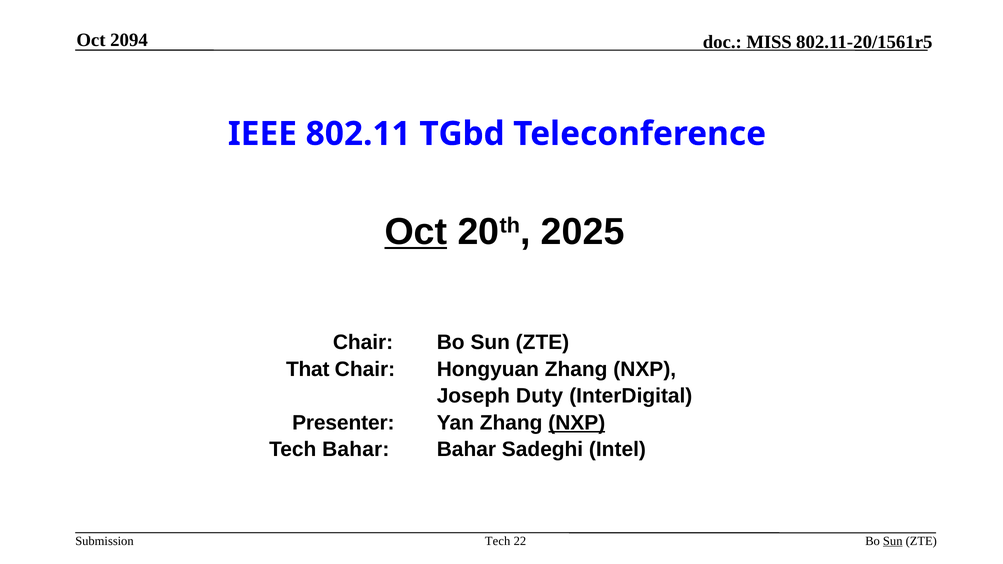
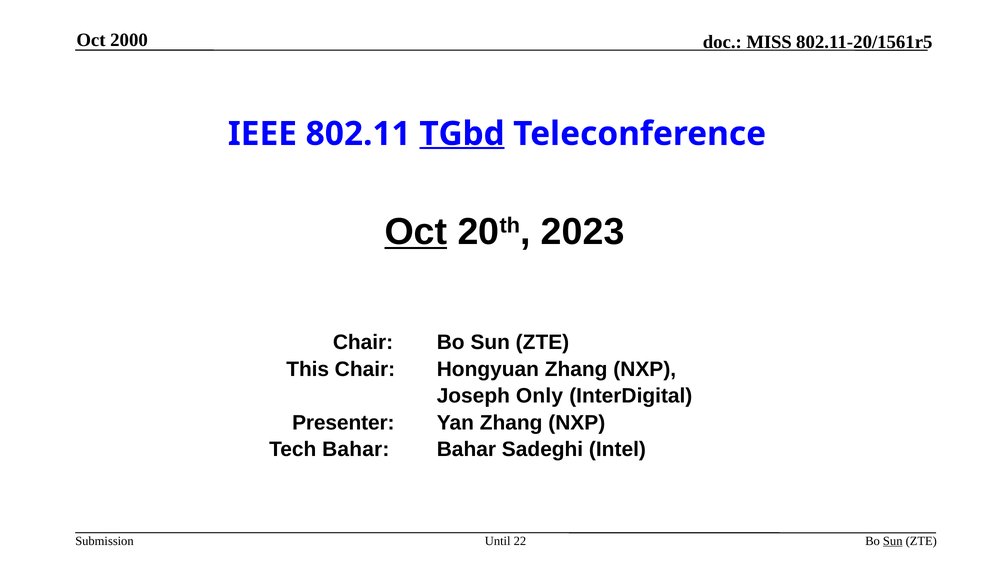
2094: 2094 -> 2000
TGbd underline: none -> present
2025: 2025 -> 2023
That: That -> This
Duty: Duty -> Only
NXP at (577, 423) underline: present -> none
Tech at (498, 541): Tech -> Until
